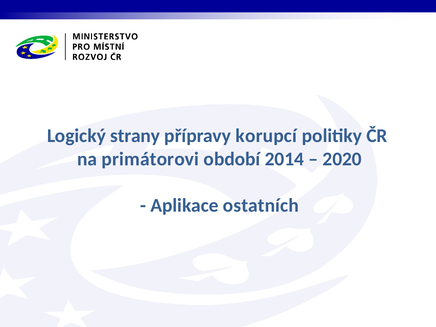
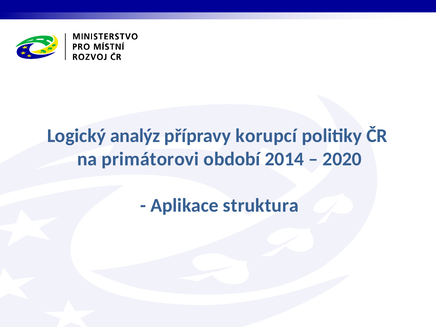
strany: strany -> analýz
ostatních: ostatních -> struktura
